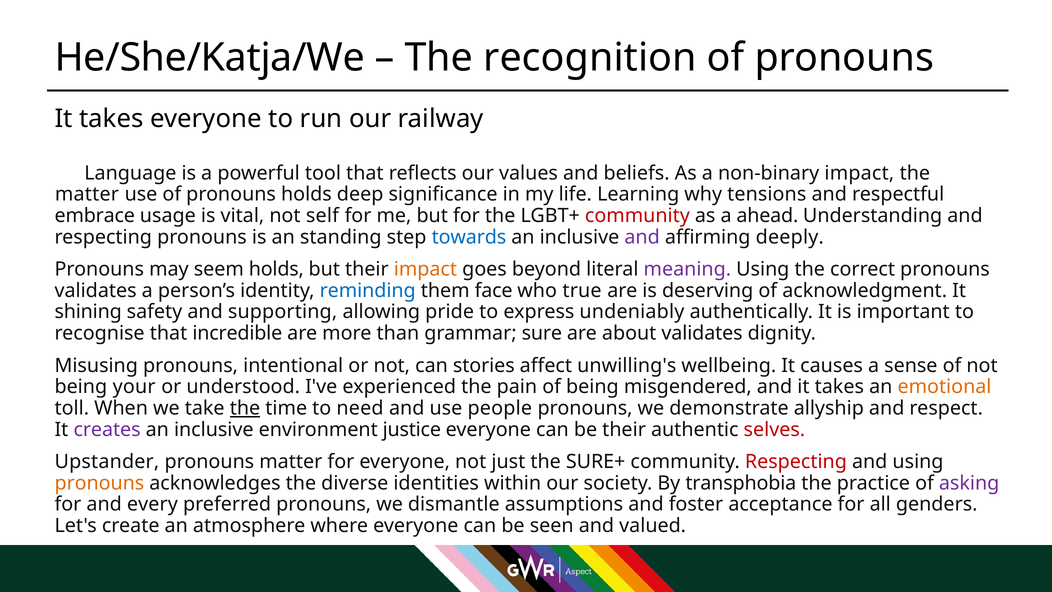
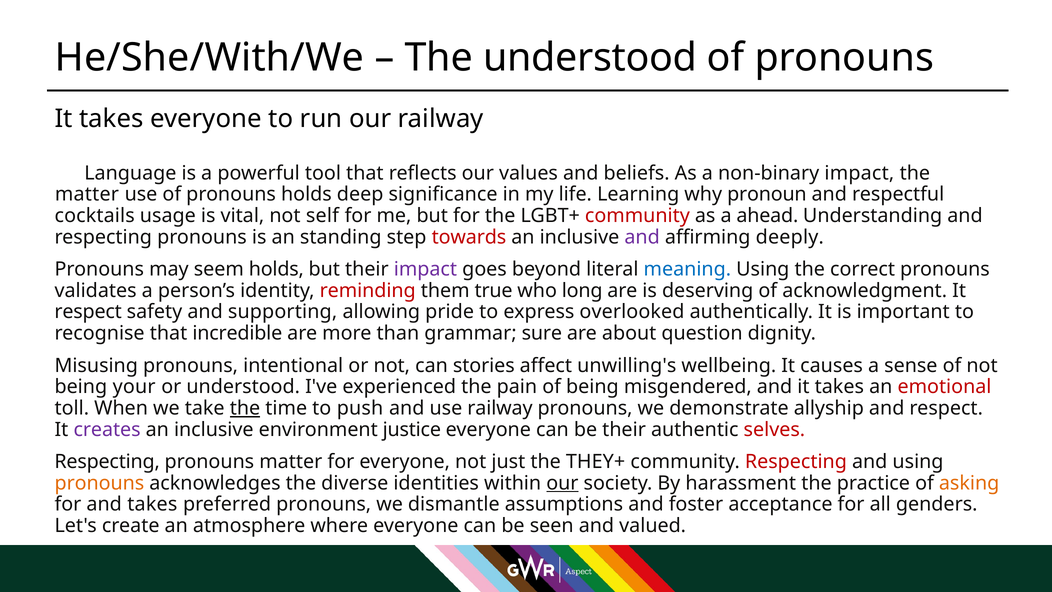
He/She/Katja/We: He/She/Katja/We -> He/She/With/We
The recognition: recognition -> understood
tensions: tensions -> pronoun
embrace: embrace -> cocktails
towards colour: blue -> red
impact at (425, 269) colour: orange -> purple
meaning colour: purple -> blue
reminding colour: blue -> red
face: face -> true
true: true -> long
shining at (88, 312): shining -> respect
undeniably: undeniably -> overlooked
about validates: validates -> question
emotional colour: orange -> red
need: need -> push
use people: people -> railway
Upstander at (107, 462): Upstander -> Respecting
SURE+: SURE+ -> THEY+
our at (562, 483) underline: none -> present
transphobia: transphobia -> harassment
asking colour: purple -> orange
and every: every -> takes
